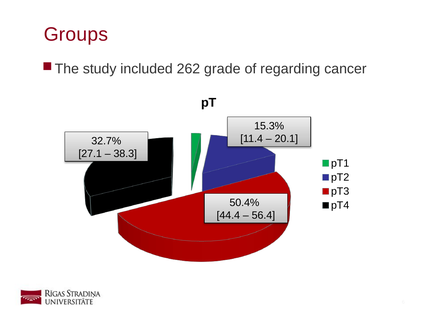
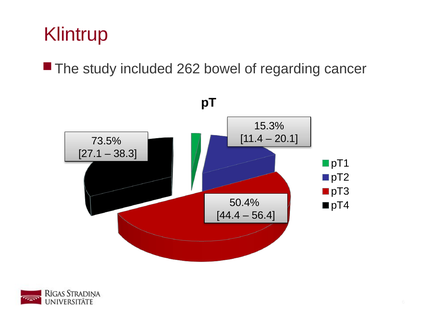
Groups: Groups -> Klintrup
grade: grade -> bowel
32.7%: 32.7% -> 73.5%
